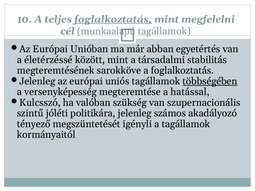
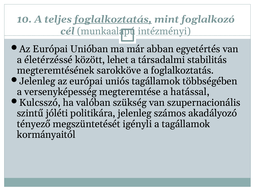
megfelelni: megfelelni -> foglalkozó
munkaalapú tagállamok: tagállamok -> intézményi
között mint: mint -> lehet
többségében underline: present -> none
